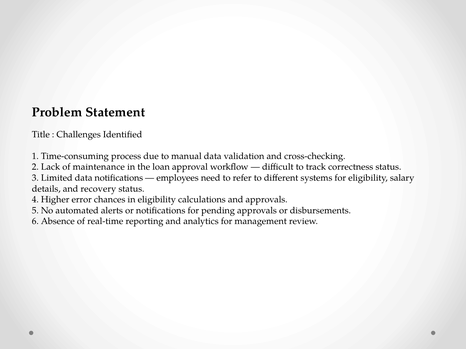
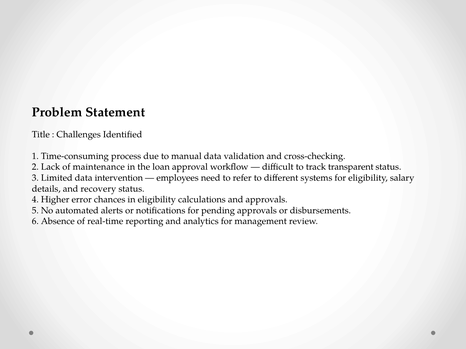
correctness: correctness -> transparent
data notifications: notifications -> intervention
